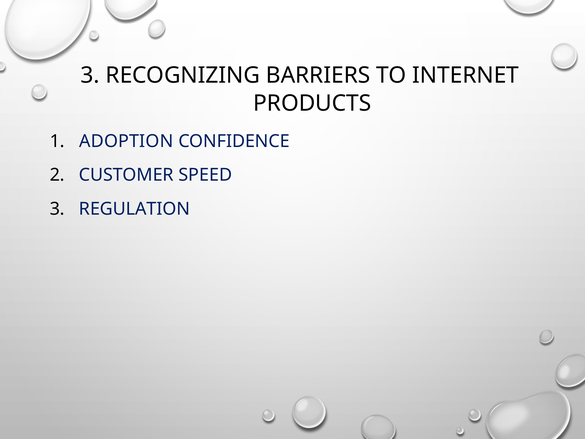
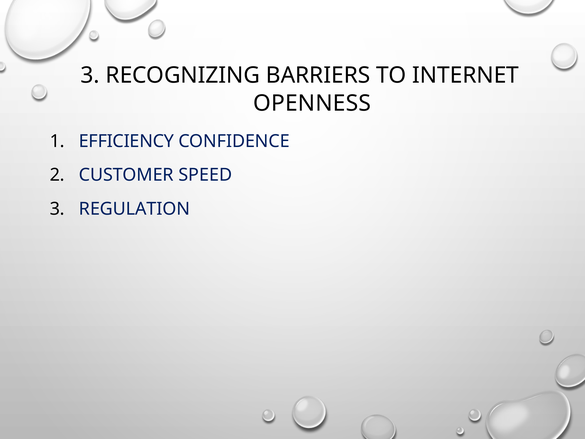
PRODUCTS: PRODUCTS -> OPENNESS
ADOPTION: ADOPTION -> EFFICIENCY
